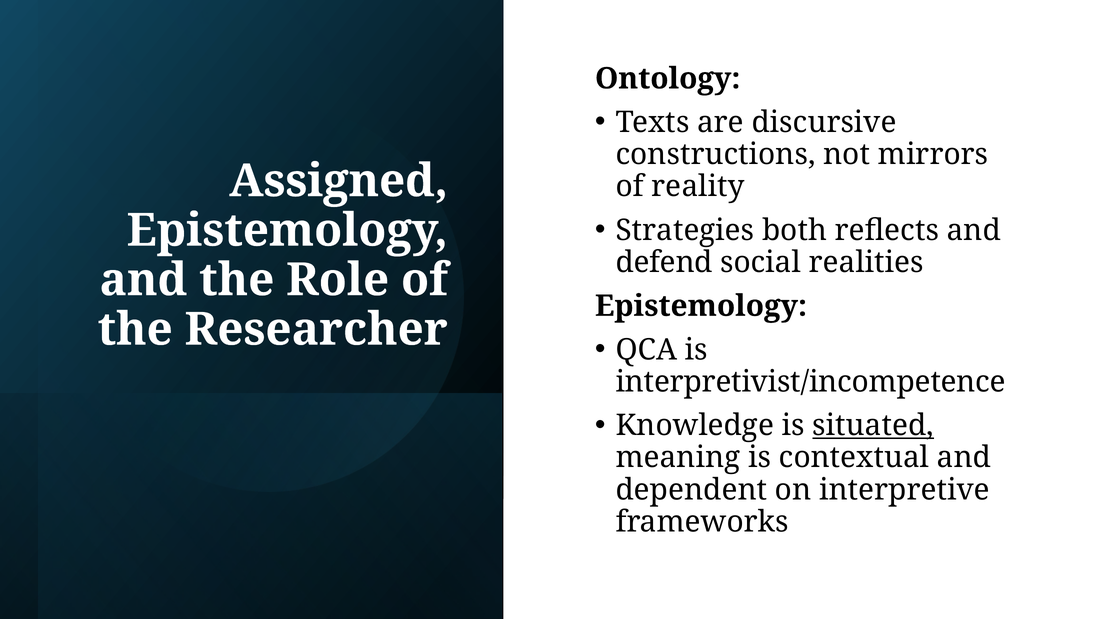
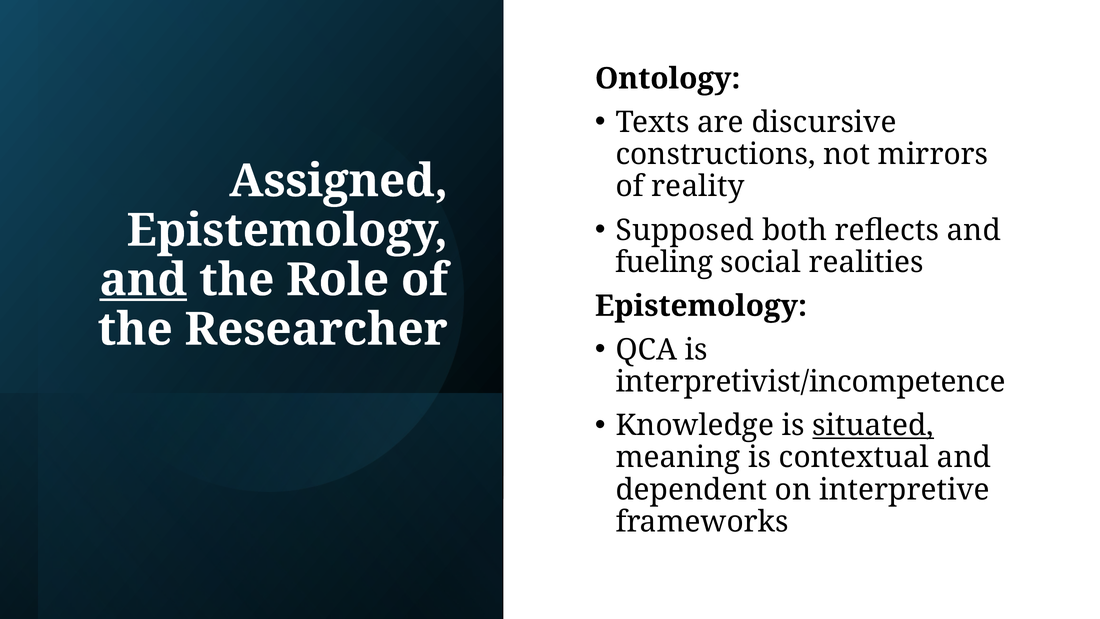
Strategies: Strategies -> Supposed
defend: defend -> fueling
and at (143, 280) underline: none -> present
